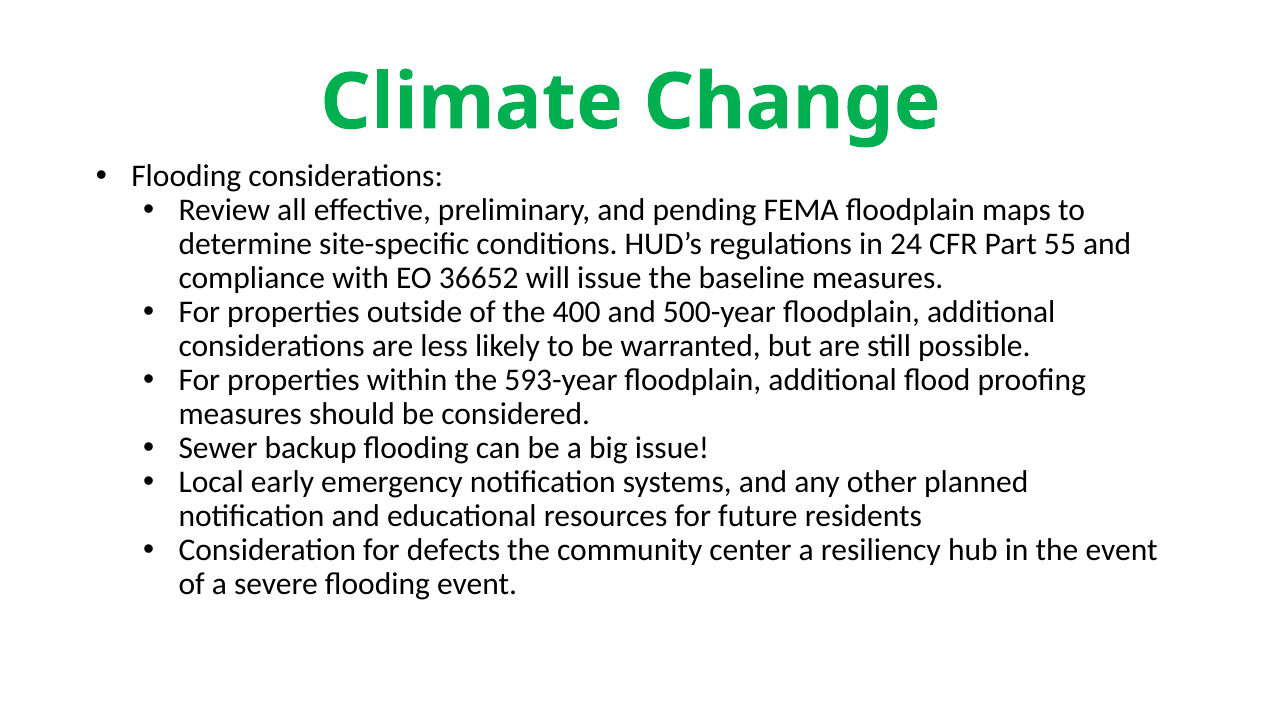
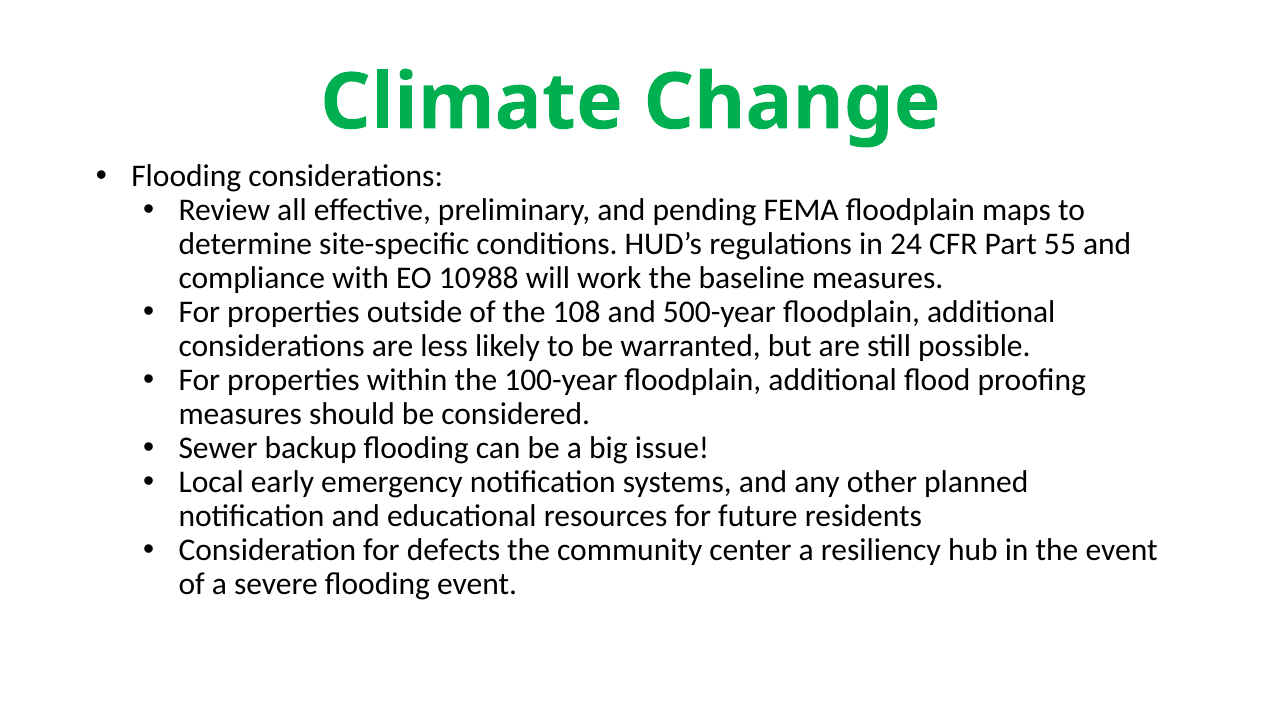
36652: 36652 -> 10988
will issue: issue -> work
400: 400 -> 108
593-year: 593-year -> 100-year
